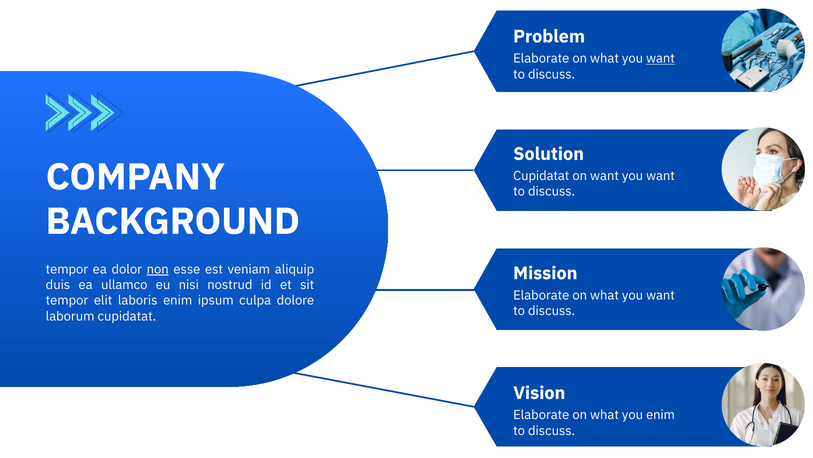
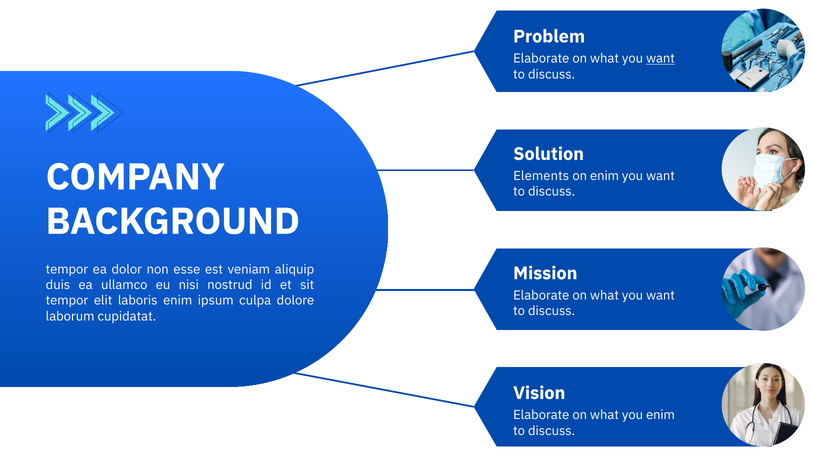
Cupidatat at (541, 176): Cupidatat -> Elements
on want: want -> enim
non underline: present -> none
